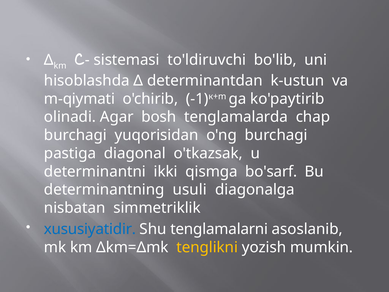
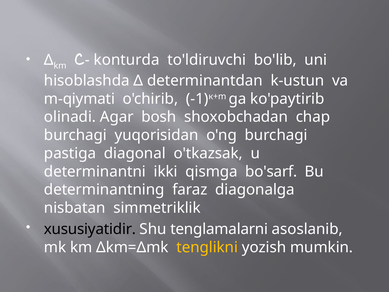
sistemasi: sistemasi -> konturda
tenglamalarda: tenglamalarda -> shoxobchadan
usuli: usuli -> faraz
xususiyatidir colour: blue -> black
